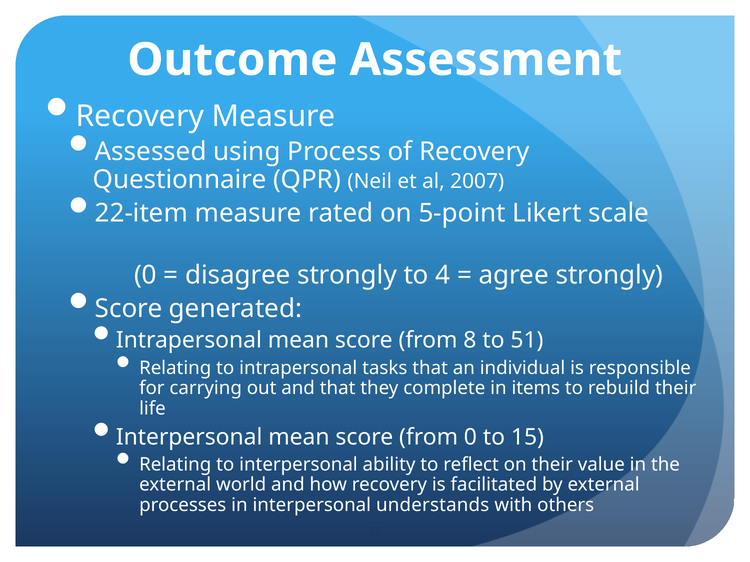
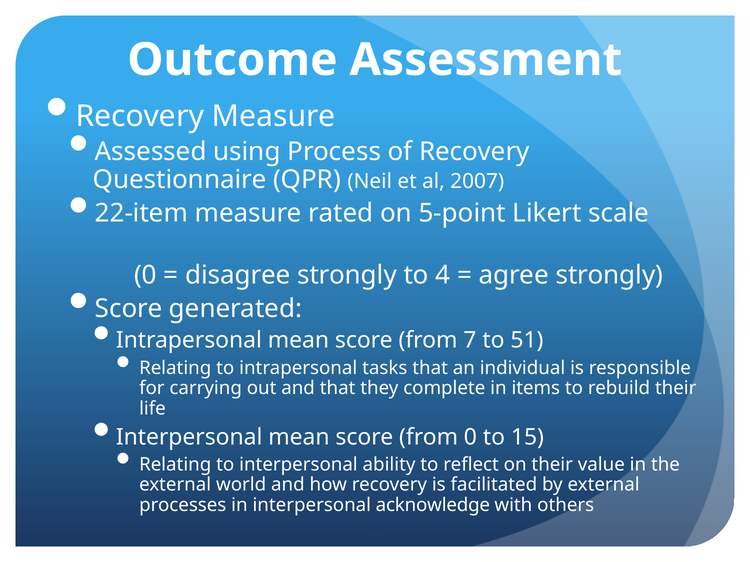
8: 8 -> 7
understands: understands -> acknowledge
